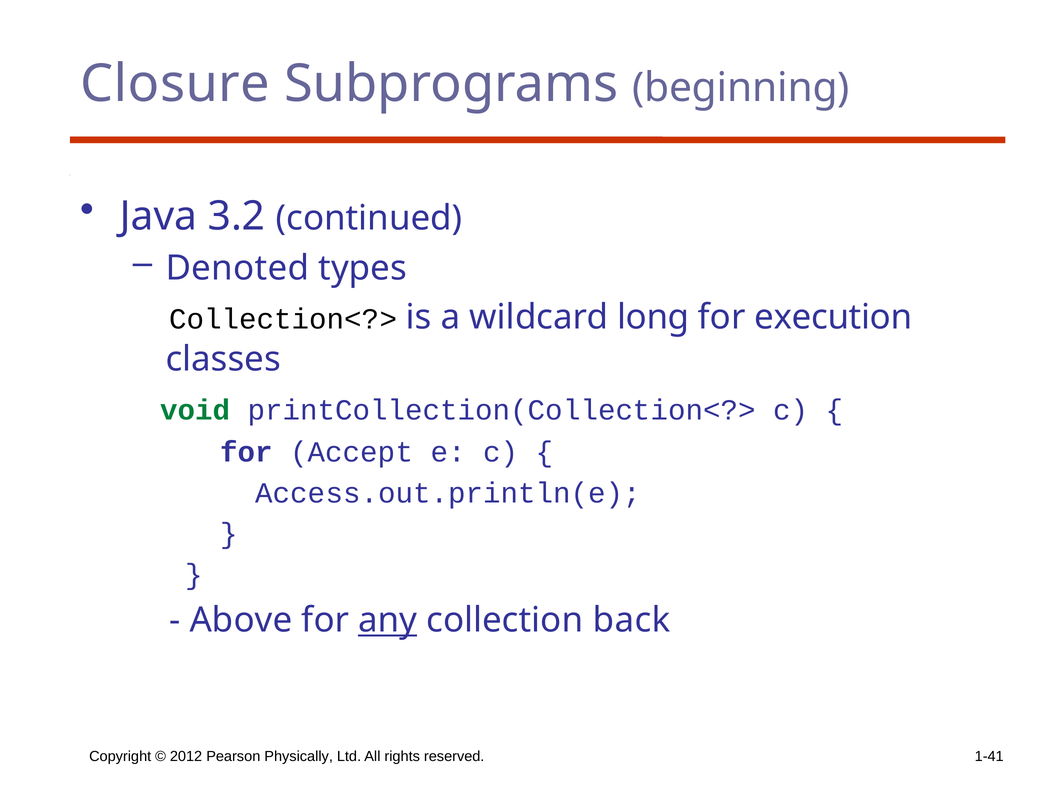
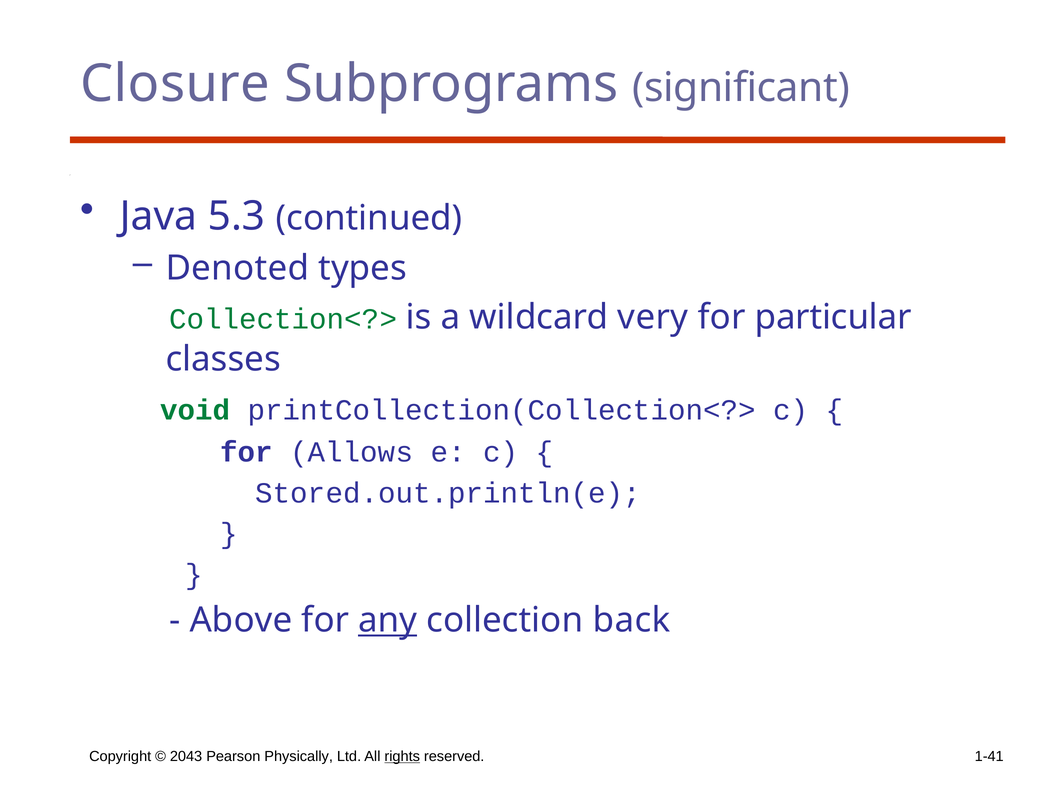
beginning: beginning -> significant
3.2: 3.2 -> 5.3
Collection<?> colour: black -> green
long: long -> very
execution: execution -> particular
Accept: Accept -> Allows
Access.out.println(e: Access.out.println(e -> Stored.out.println(e
2012: 2012 -> 2043
rights underline: none -> present
